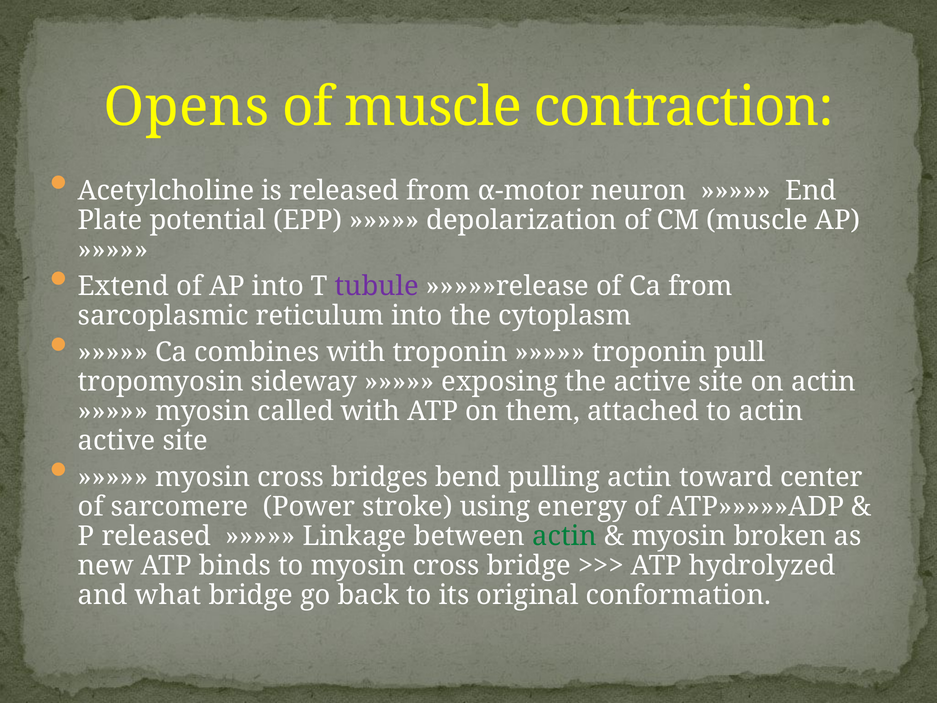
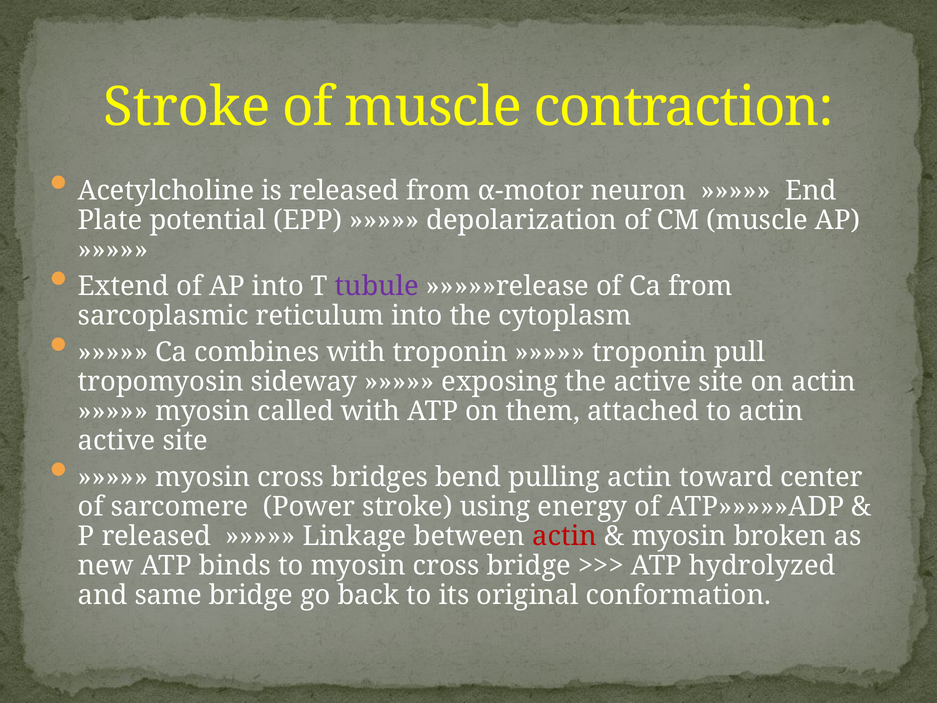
Opens at (187, 107): Opens -> Stroke
actin at (565, 536) colour: green -> red
what: what -> same
